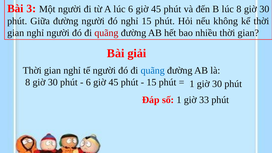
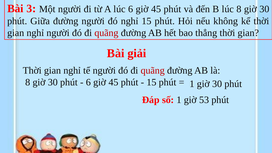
nhiều: nhiều -> thẳng
quãng at (153, 70) colour: blue -> red
33: 33 -> 53
